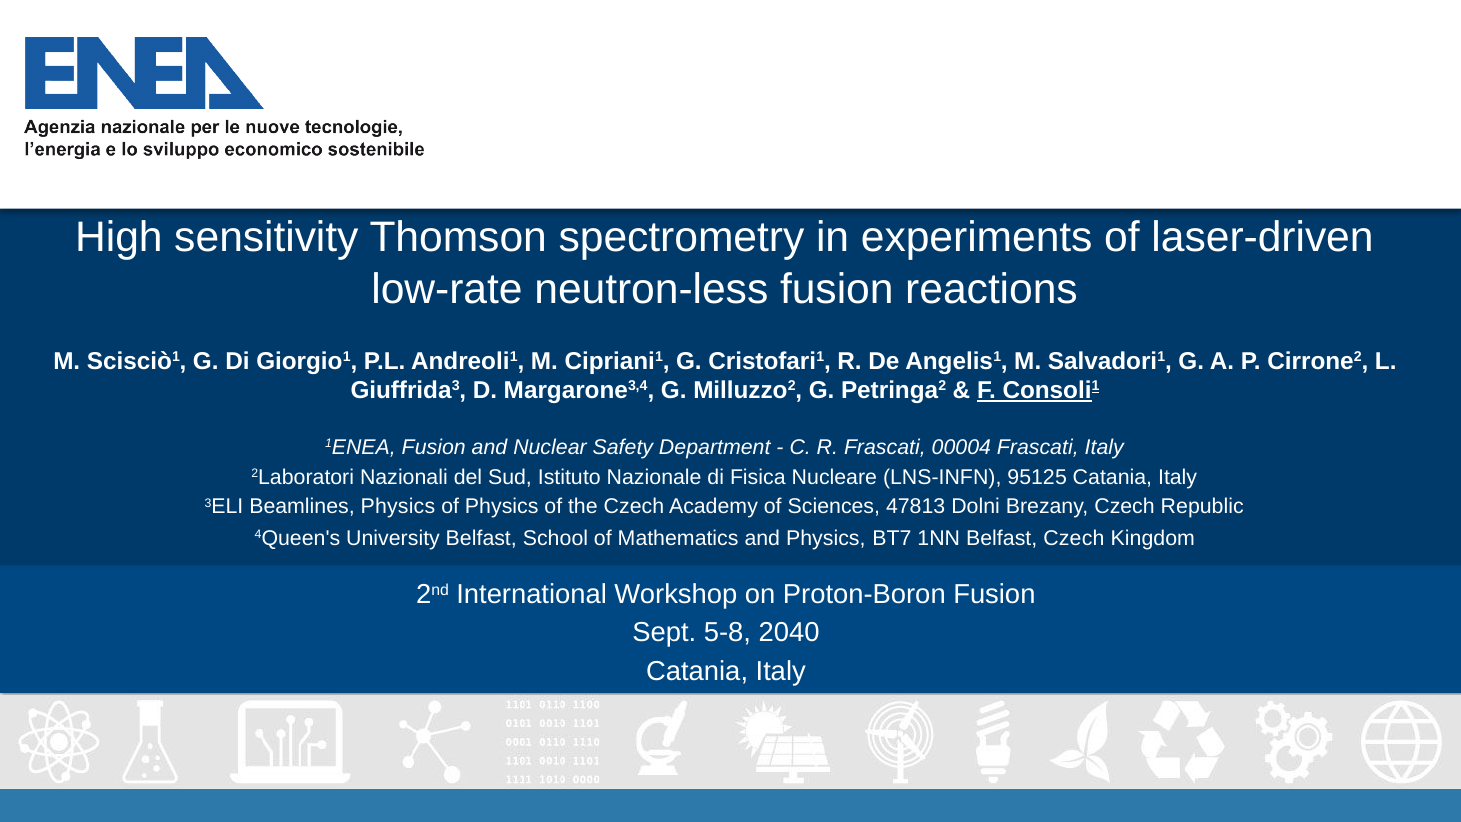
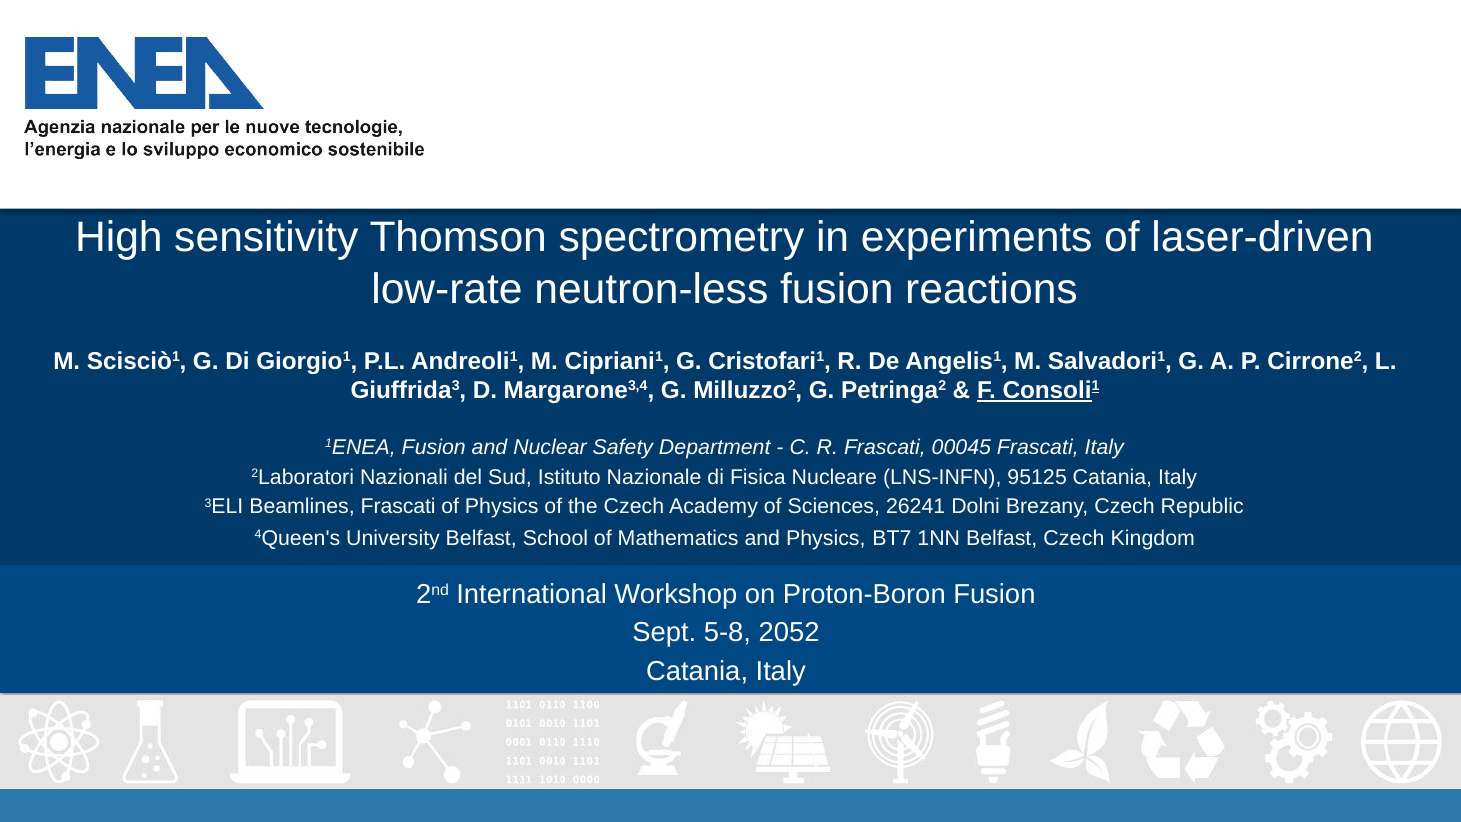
00004: 00004 -> 00045
Beamlines Physics: Physics -> Frascati
47813: 47813 -> 26241
2040: 2040 -> 2052
